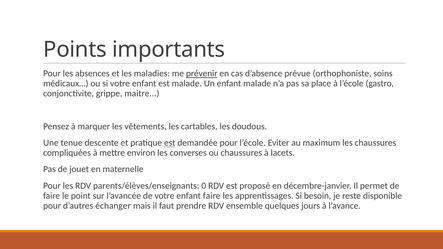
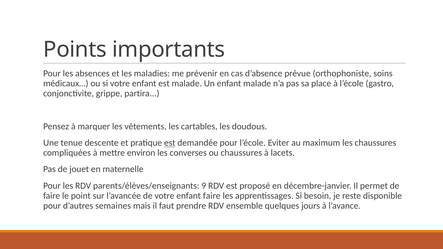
prévenir underline: present -> none
maitre: maitre -> partira
0: 0 -> 9
échanger: échanger -> semaines
